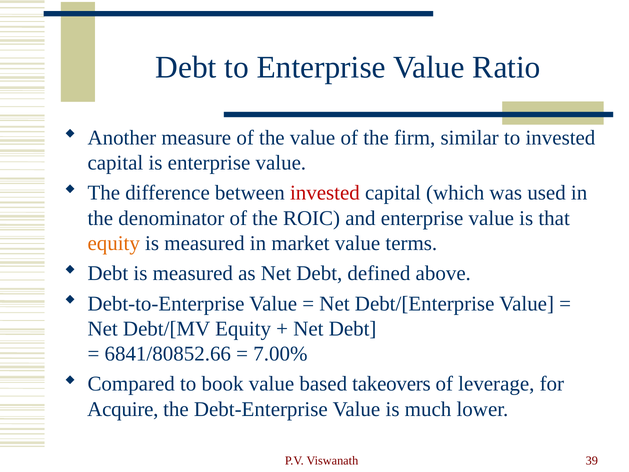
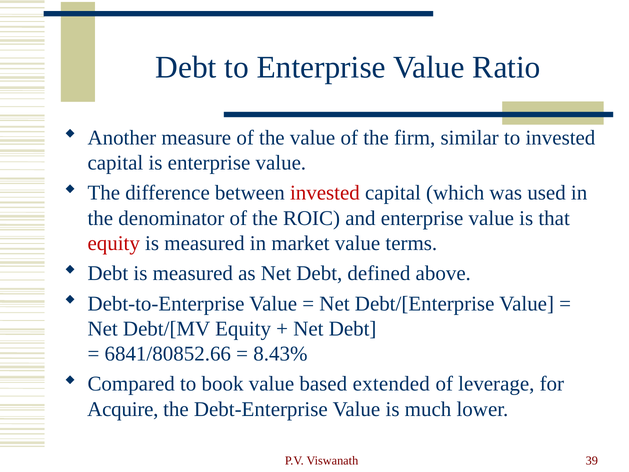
equity at (114, 243) colour: orange -> red
7.00%: 7.00% -> 8.43%
takeovers: takeovers -> extended
